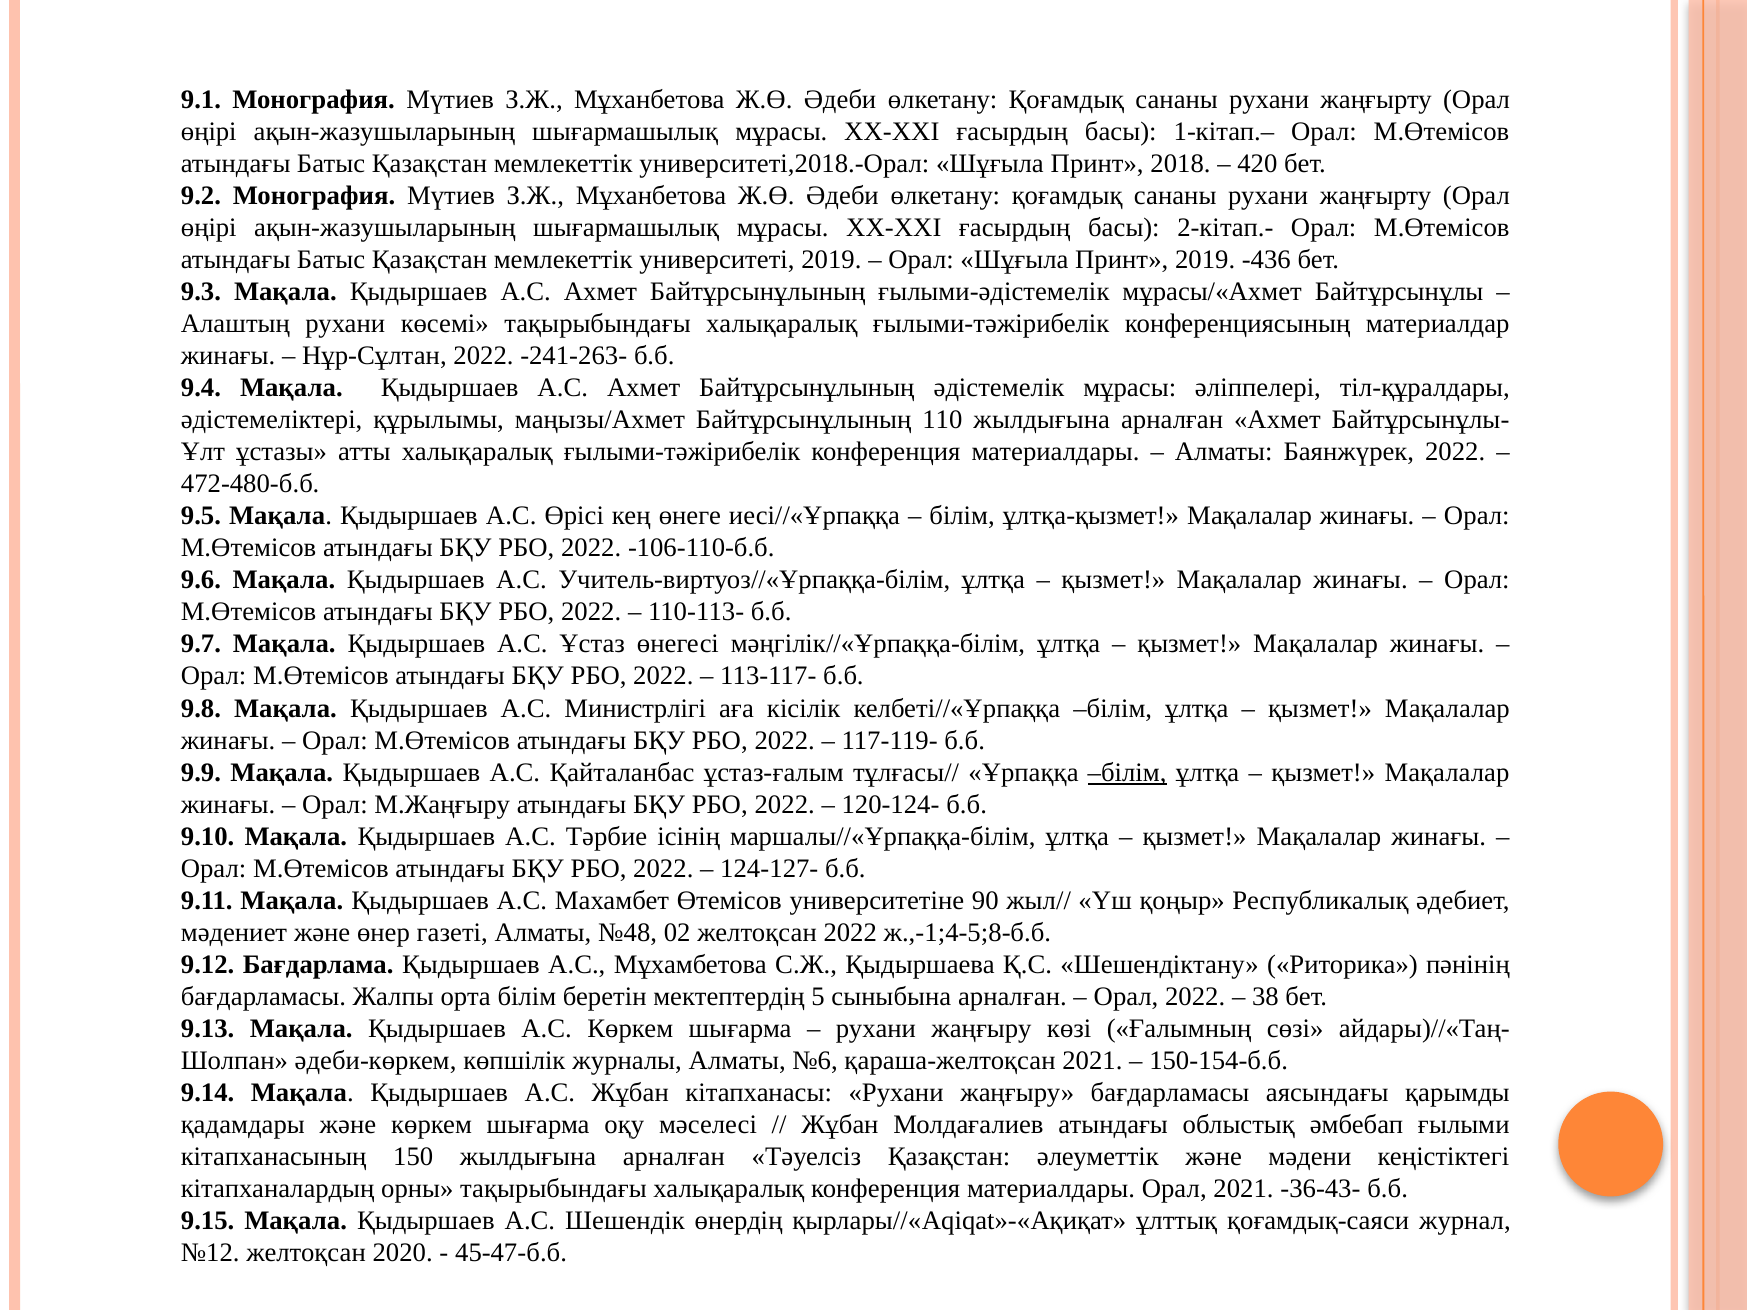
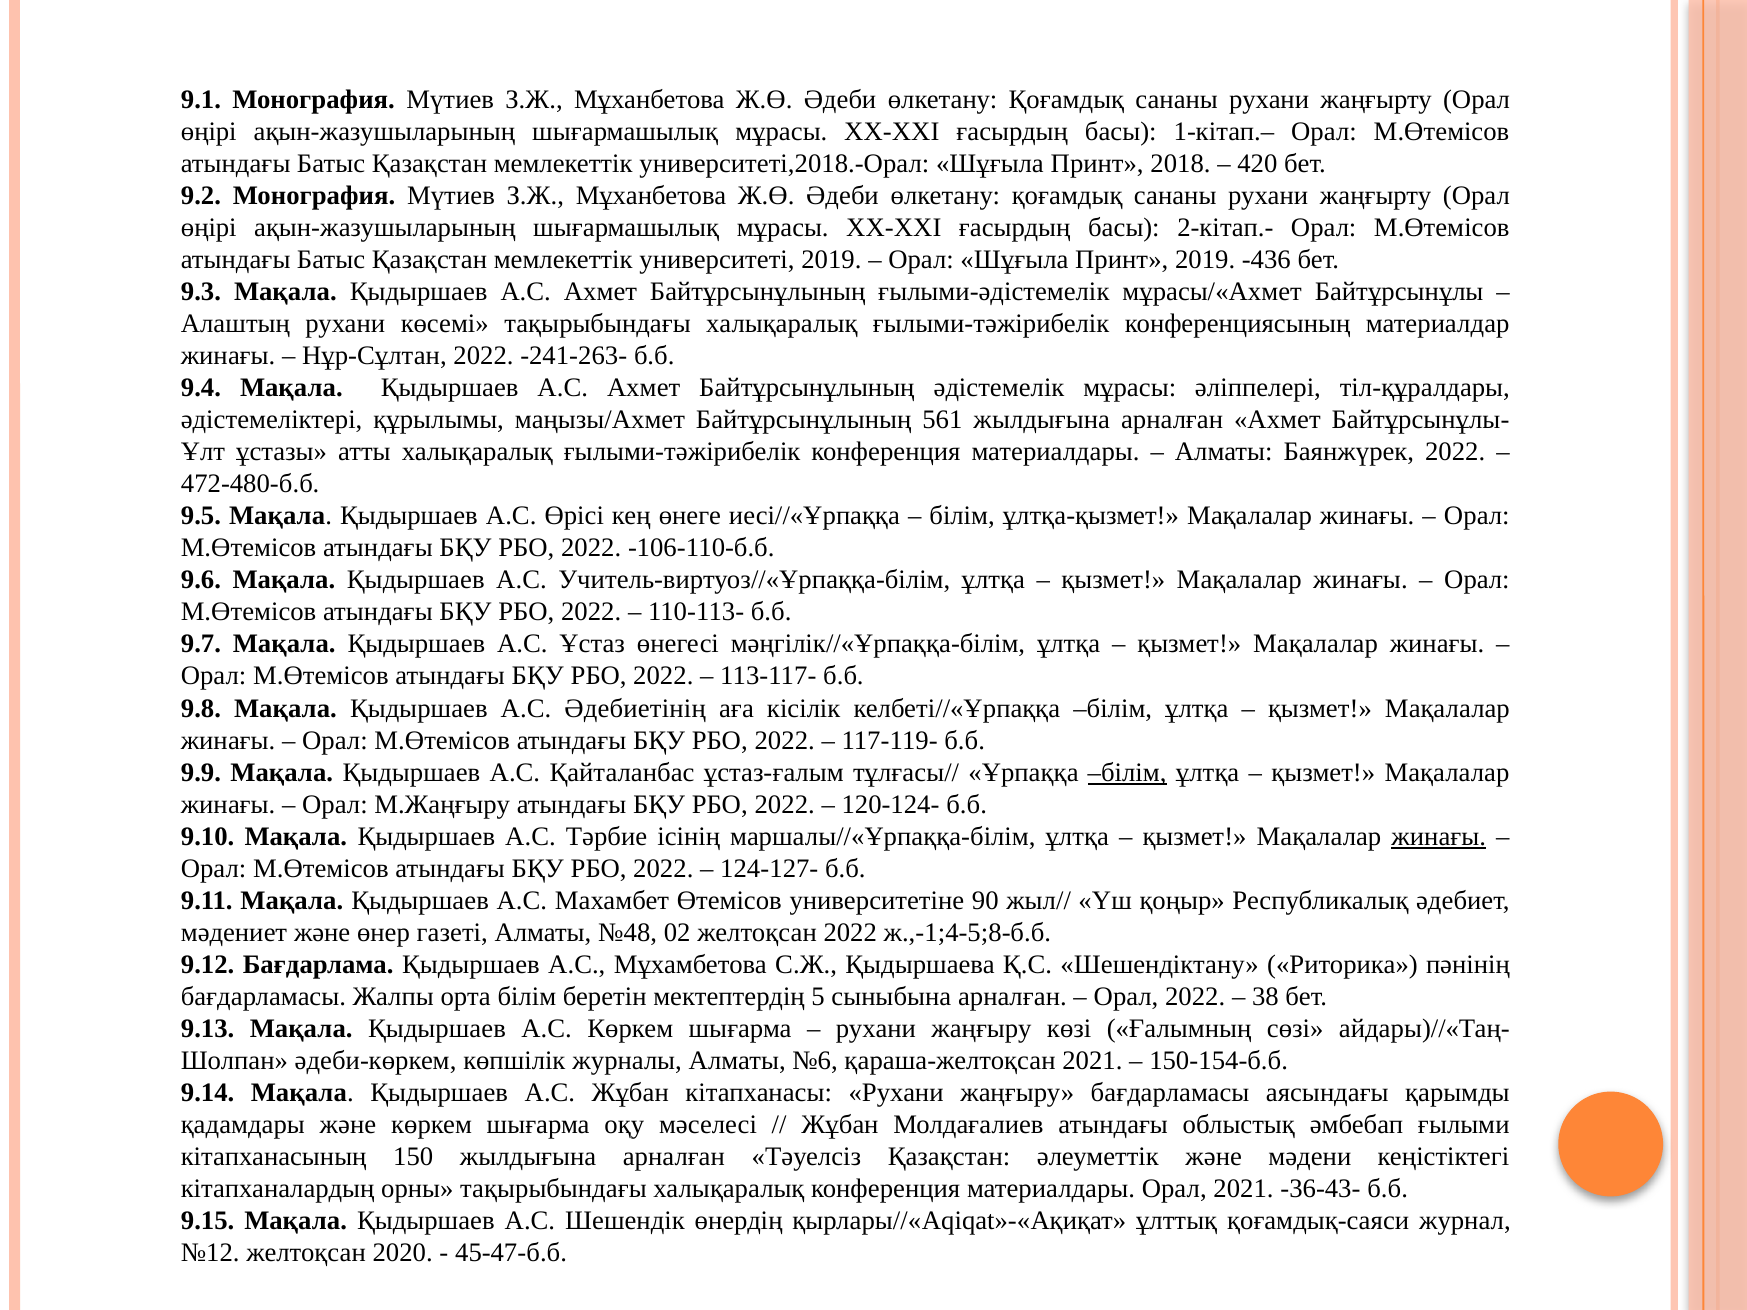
110: 110 -> 561
Министрлігі: Министрлігі -> Әдебиетінің
жинағы at (1439, 837) underline: none -> present
